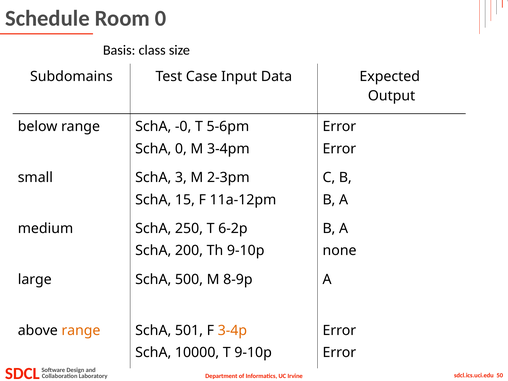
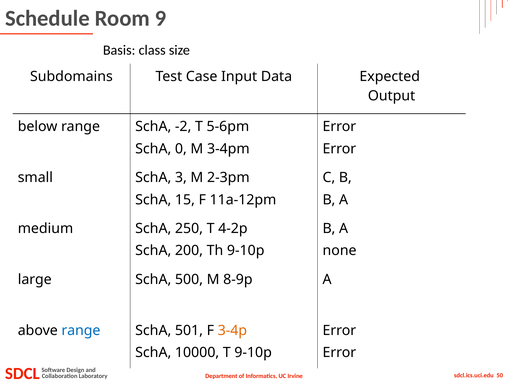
Room 0: 0 -> 9
-0: -0 -> -2
6-2p: 6-2p -> 4-2p
range at (81, 330) colour: orange -> blue
